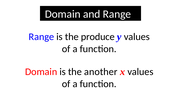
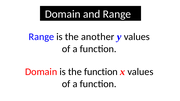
produce: produce -> another
the another: another -> function
